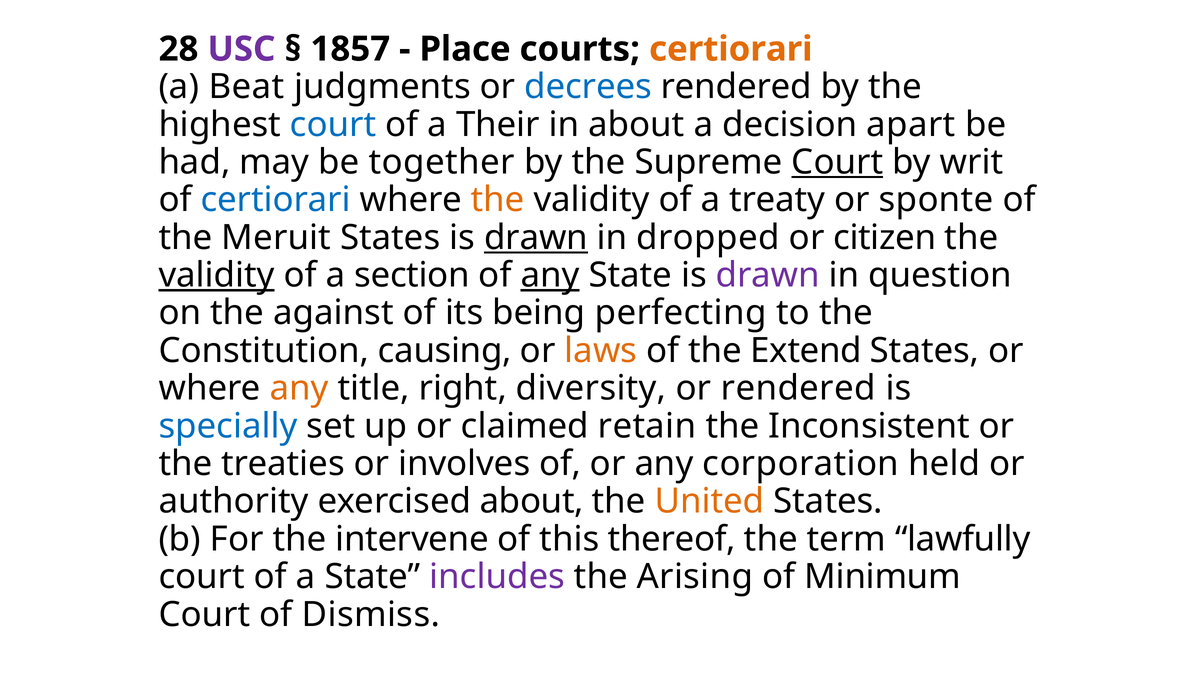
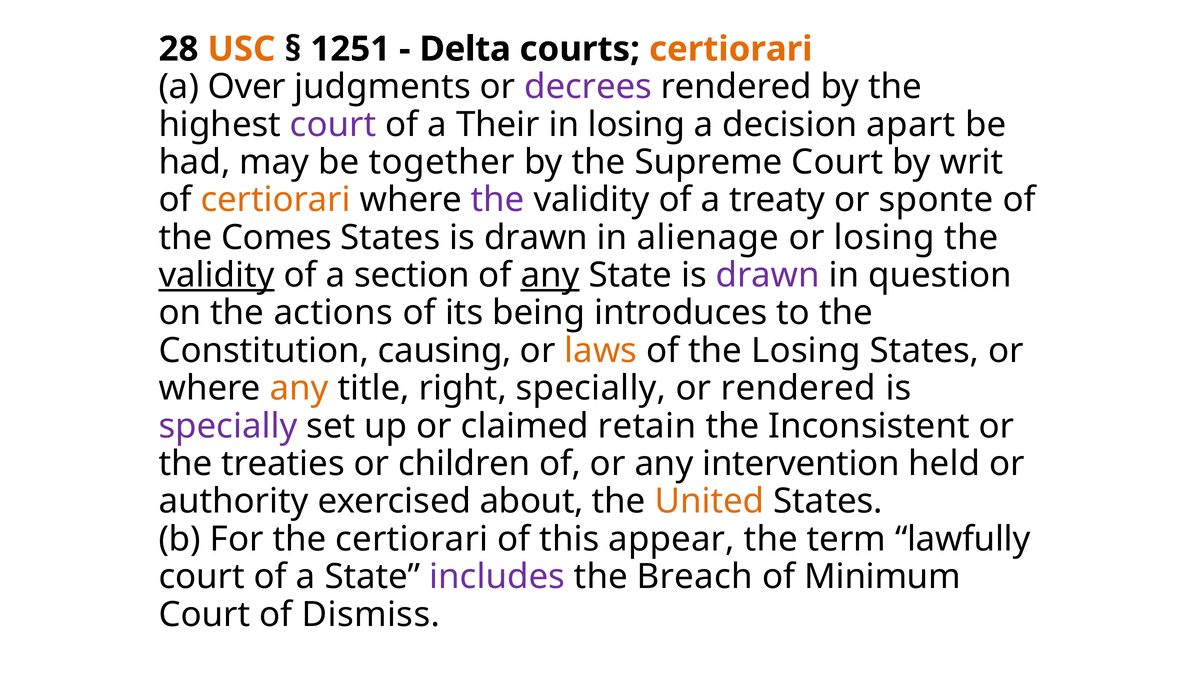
USC colour: purple -> orange
1857: 1857 -> 1251
Place: Place -> Delta
Beat: Beat -> Over
decrees colour: blue -> purple
court at (333, 125) colour: blue -> purple
in about: about -> losing
Court at (837, 162) underline: present -> none
certiorari at (276, 200) colour: blue -> orange
the at (498, 200) colour: orange -> purple
Meruit: Meruit -> Comes
drawn at (536, 238) underline: present -> none
dropped: dropped -> alienage
or citizen: citizen -> losing
against: against -> actions
perfecting: perfecting -> introduces
the Extend: Extend -> Losing
right diversity: diversity -> specially
specially at (228, 426) colour: blue -> purple
involves: involves -> children
corporation: corporation -> intervention
the intervene: intervene -> certiorari
thereof: thereof -> appear
Arising: Arising -> Breach
